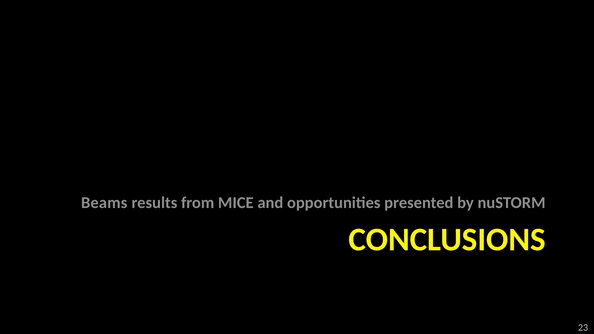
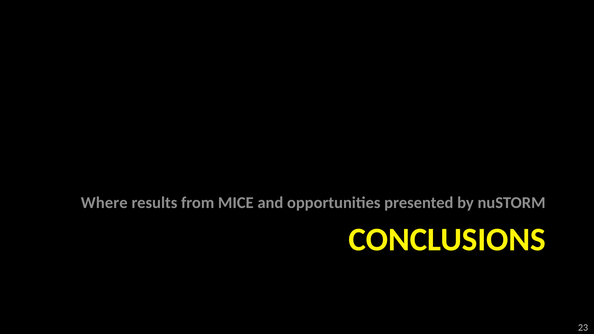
Beams: Beams -> Where
